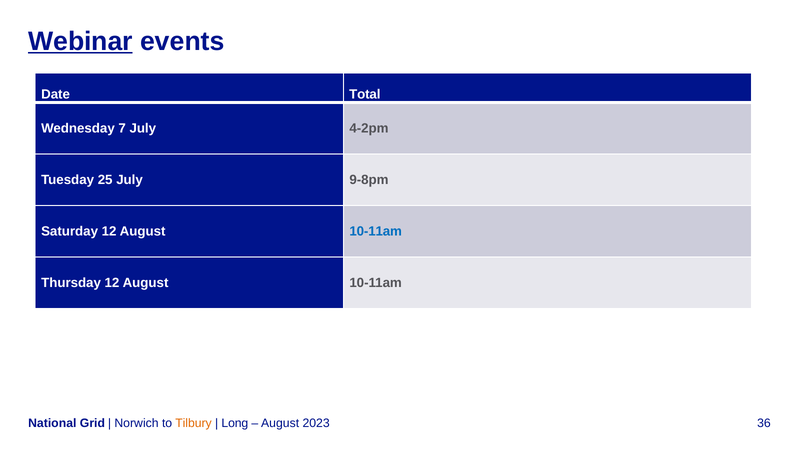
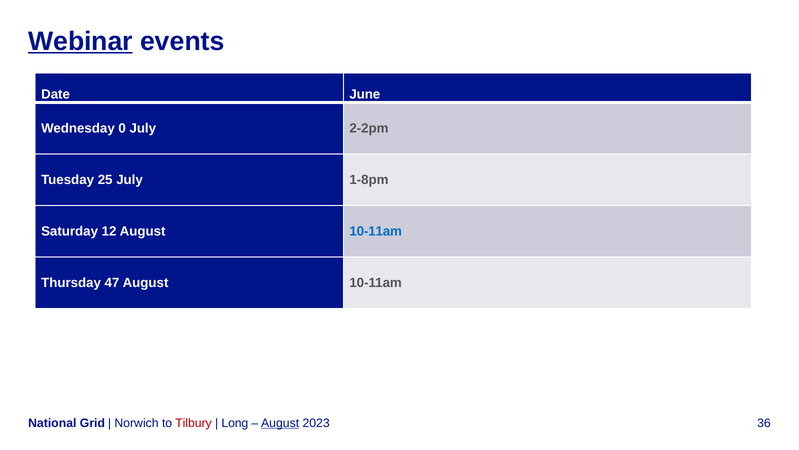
Total: Total -> June
7: 7 -> 0
4-2pm: 4-2pm -> 2-2pm
9-8pm: 9-8pm -> 1-8pm
Thursday 12: 12 -> 47
Tilbury colour: orange -> red
August at (280, 422) underline: none -> present
